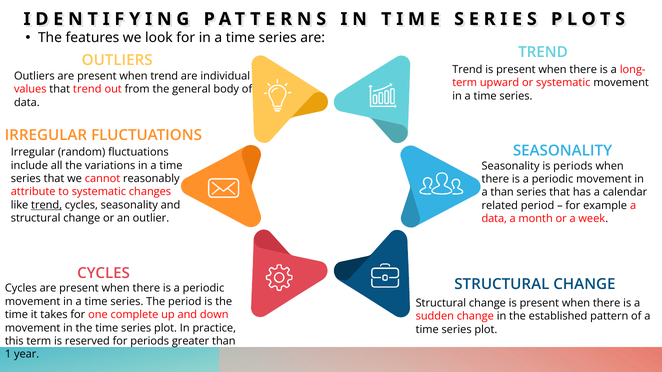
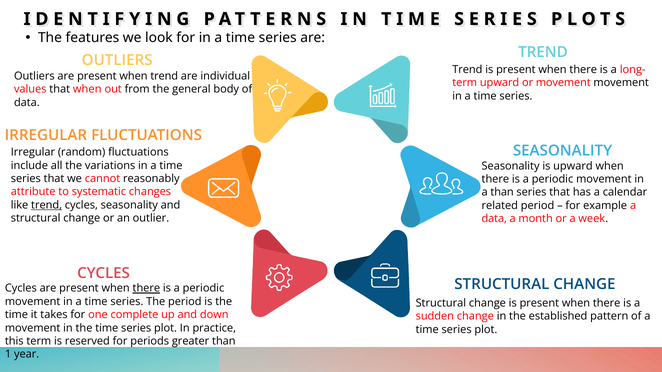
or systematic: systematic -> movement
that trend: trend -> when
is periods: periods -> upward
there at (146, 289) underline: none -> present
